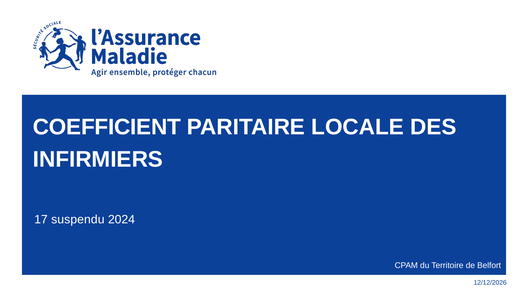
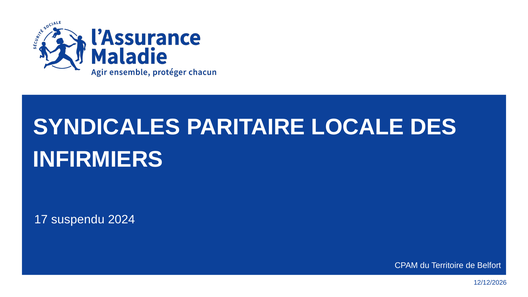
COEFFICIENT: COEFFICIENT -> SYNDICALES
